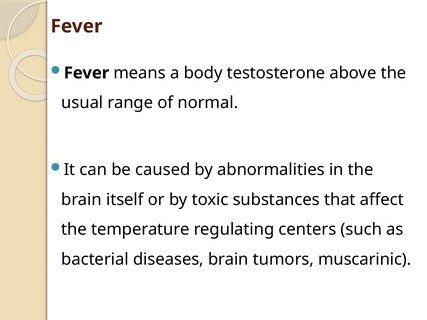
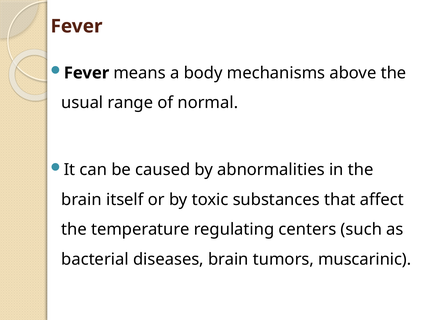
testosterone: testosterone -> mechanisms
